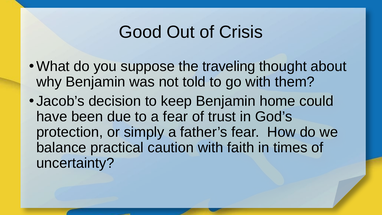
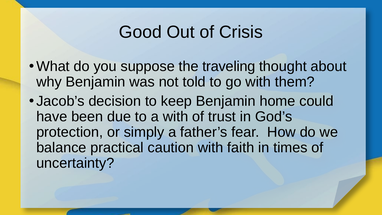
a fear: fear -> with
